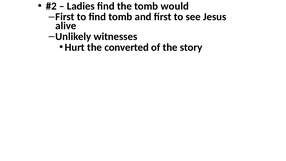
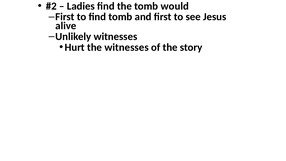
the converted: converted -> witnesses
